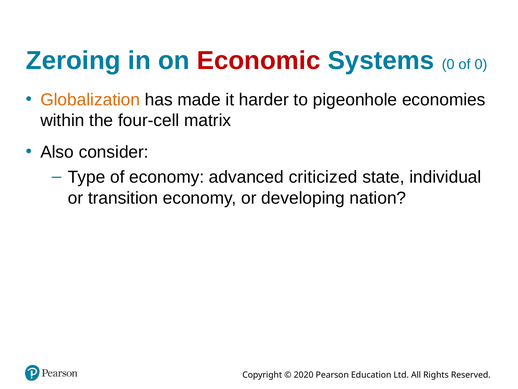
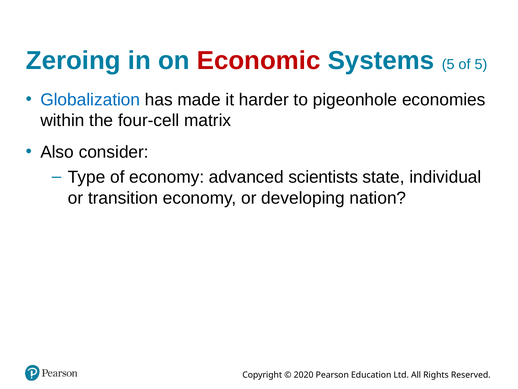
Systems 0: 0 -> 5
of 0: 0 -> 5
Globalization colour: orange -> blue
criticized: criticized -> scientists
